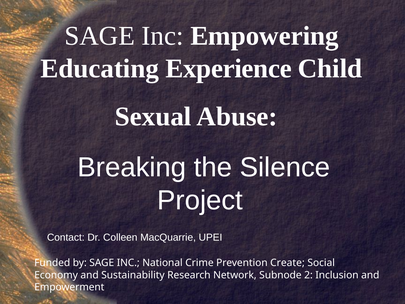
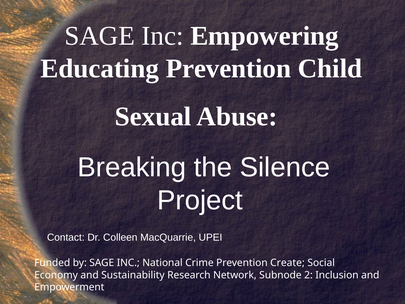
Educating Experience: Experience -> Prevention
